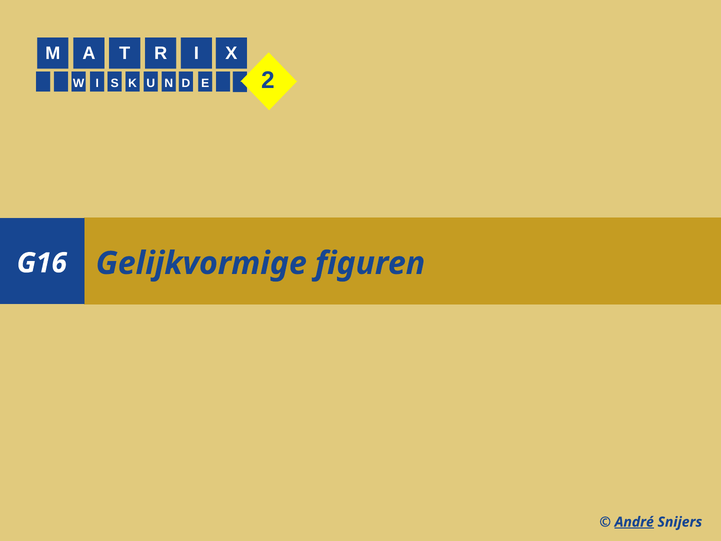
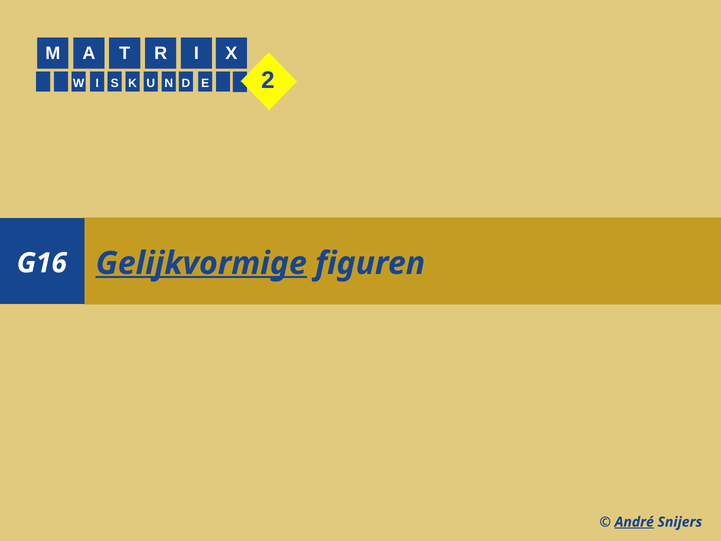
Gelijkvormige underline: none -> present
